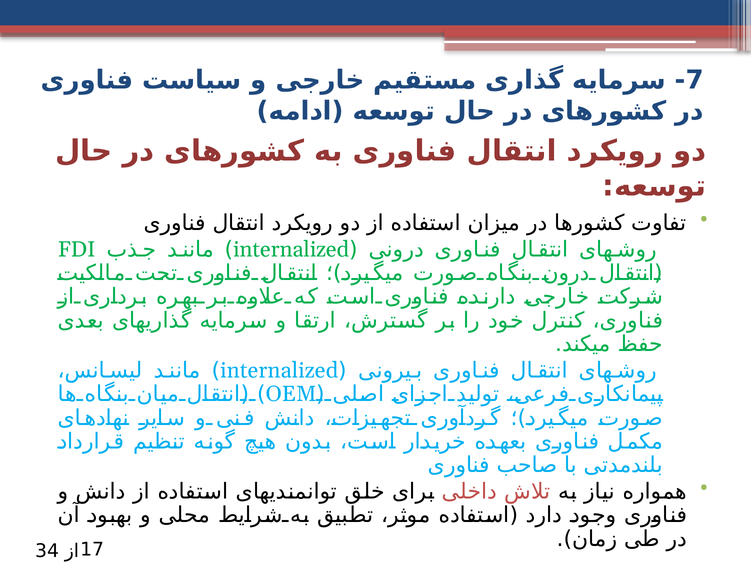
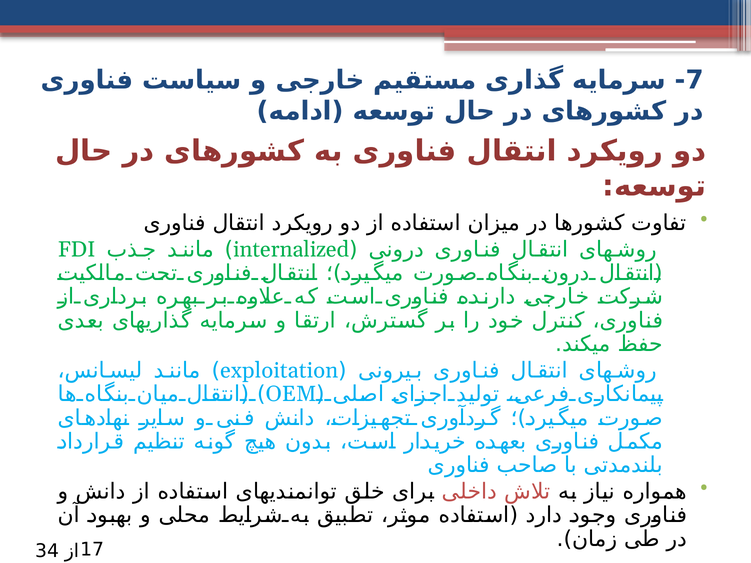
internalized at (279, 371): internalized -> exploitation
